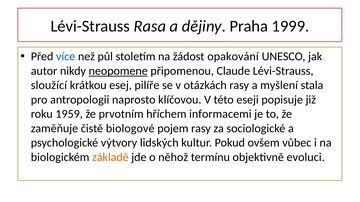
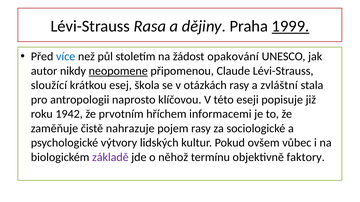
1999 underline: none -> present
pilíře: pilíře -> škola
myšlení: myšlení -> zvláštní
1959: 1959 -> 1942
biologové: biologové -> nahrazuje
základě colour: orange -> purple
evoluci: evoluci -> faktory
